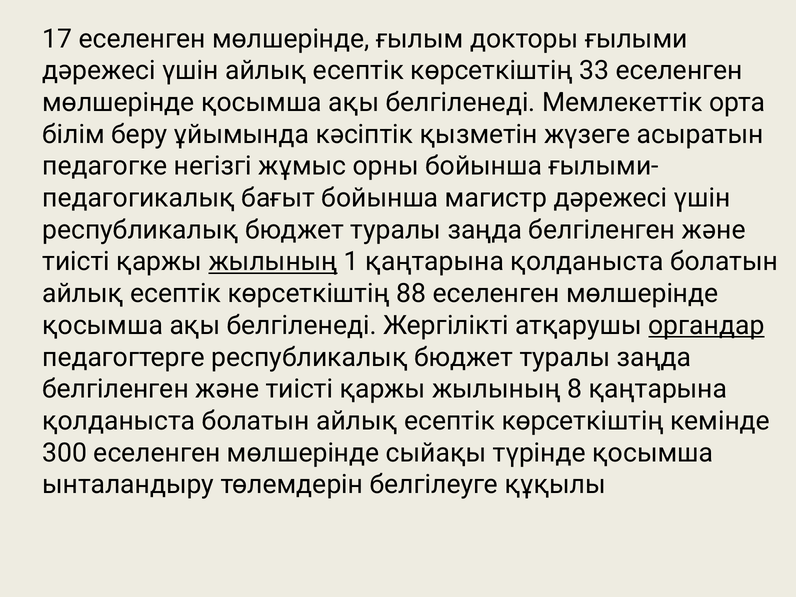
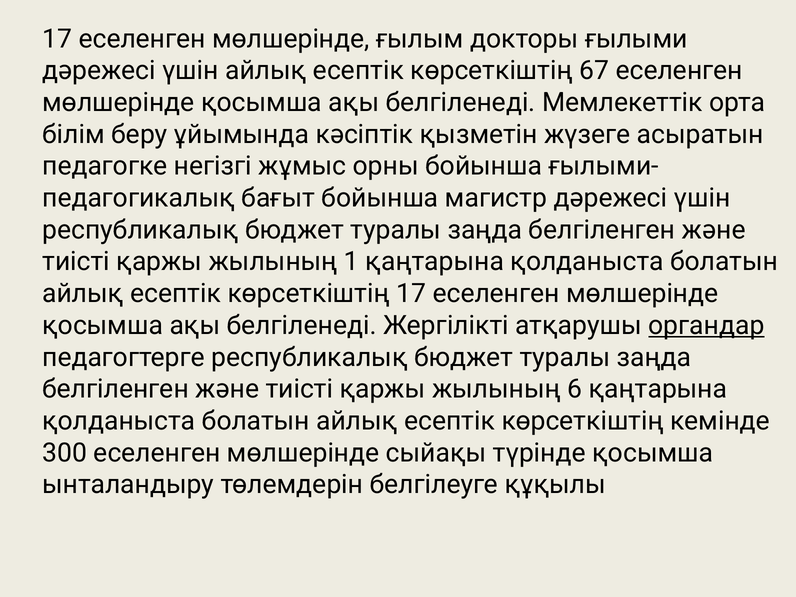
33: 33 -> 67
жылының at (273, 262) underline: present -> none
көрсеткіштің 88: 88 -> 17
8: 8 -> 6
